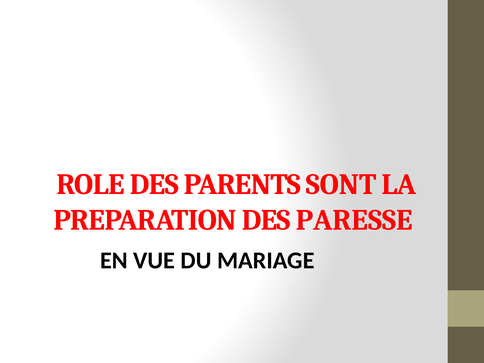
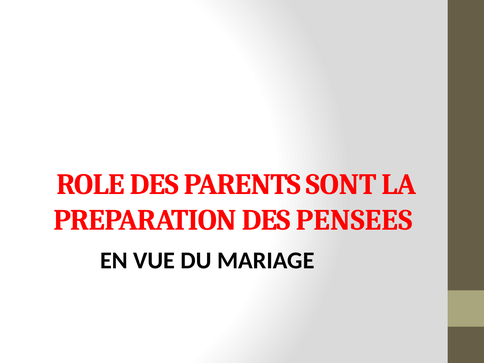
PARESSE: PARESSE -> PENSEES
